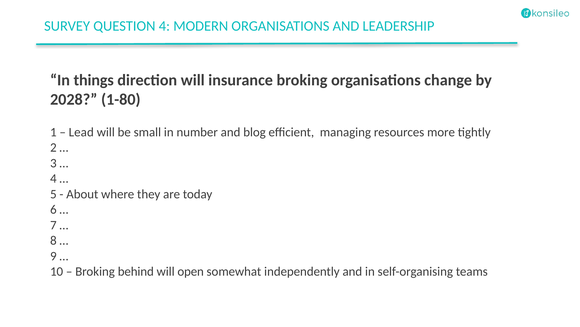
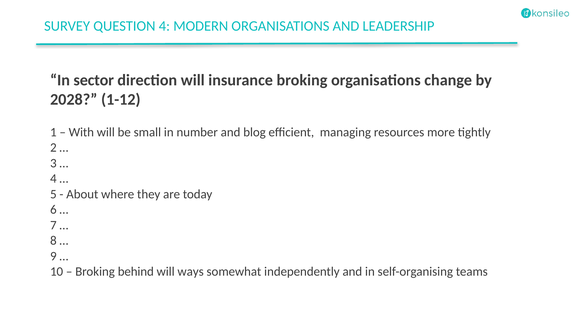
things: things -> sector
1-80: 1-80 -> 1-12
Lead: Lead -> With
open: open -> ways
